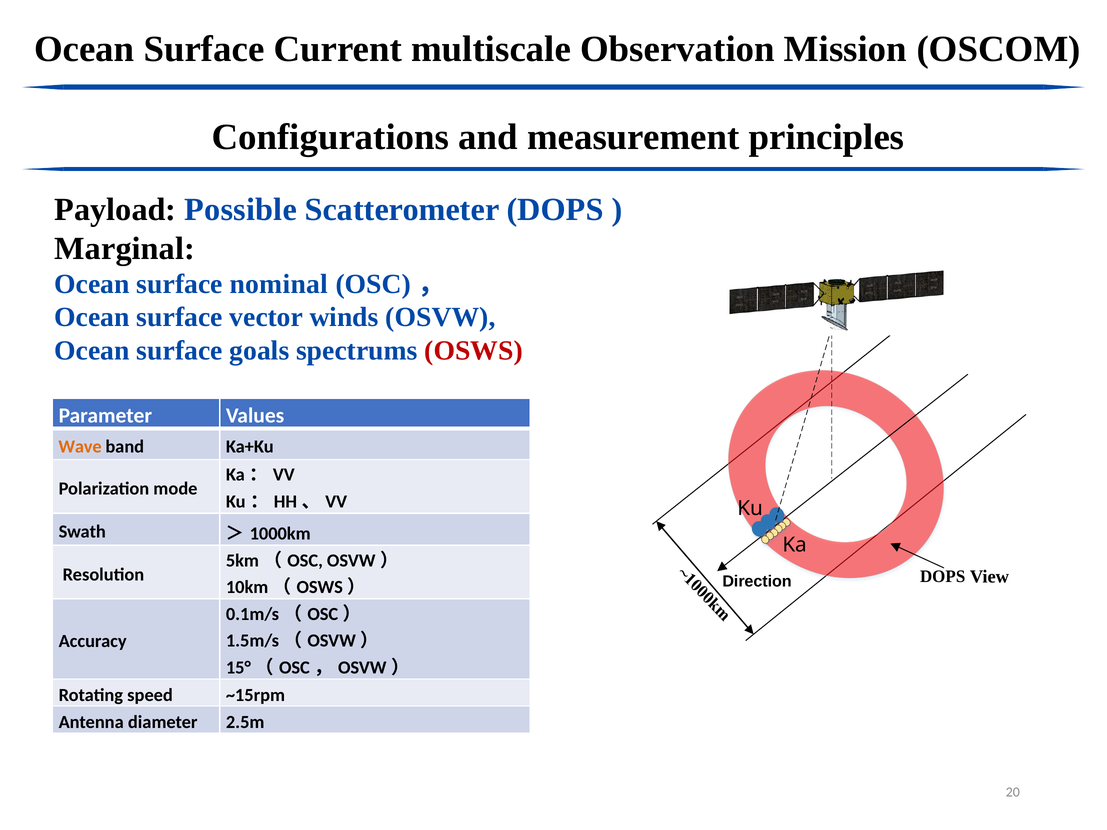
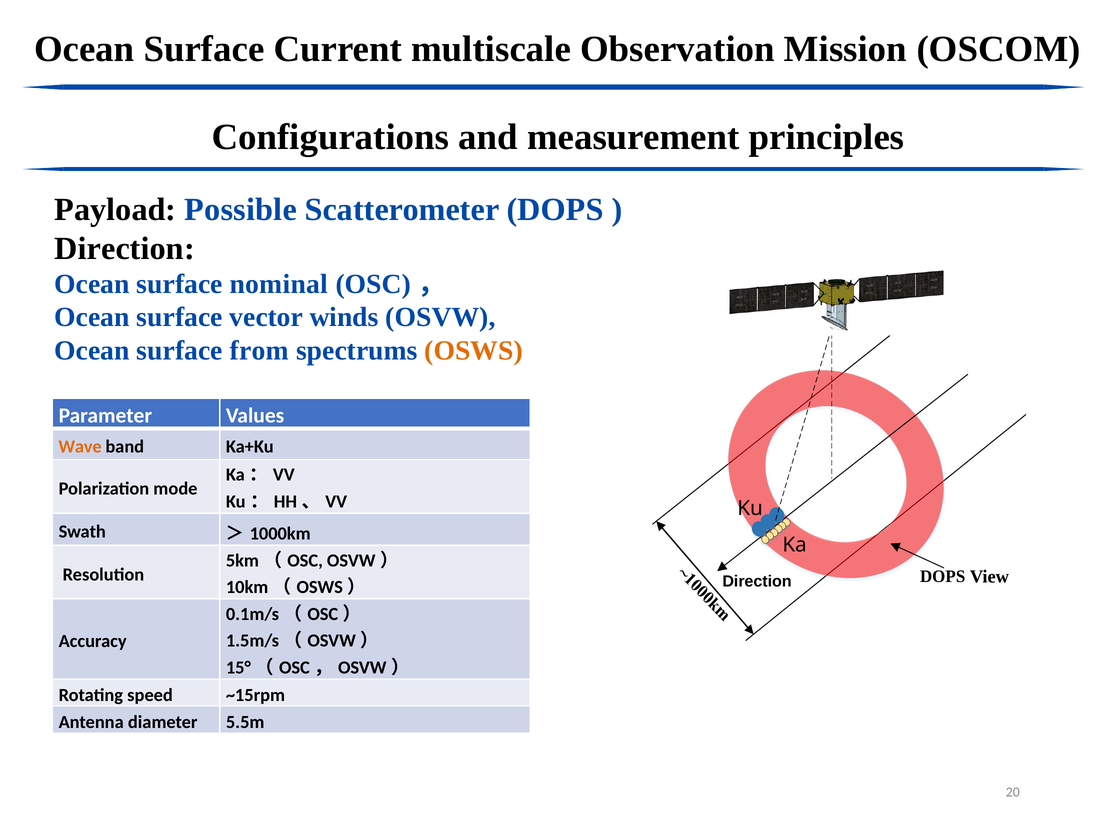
Marginal at (125, 249): Marginal -> Direction
goals: goals -> from
OSWS colour: red -> orange
2.5m: 2.5m -> 5.5m
